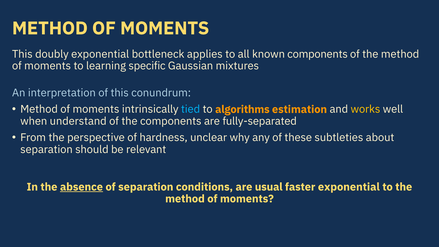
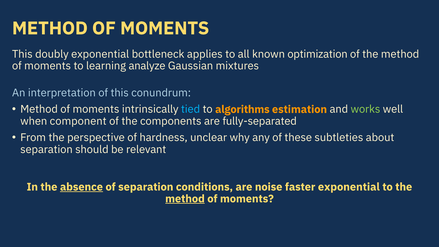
known components: components -> optimization
specific: specific -> analyze
works colour: yellow -> light green
understand: understand -> component
usual: usual -> noise
method at (185, 199) underline: none -> present
